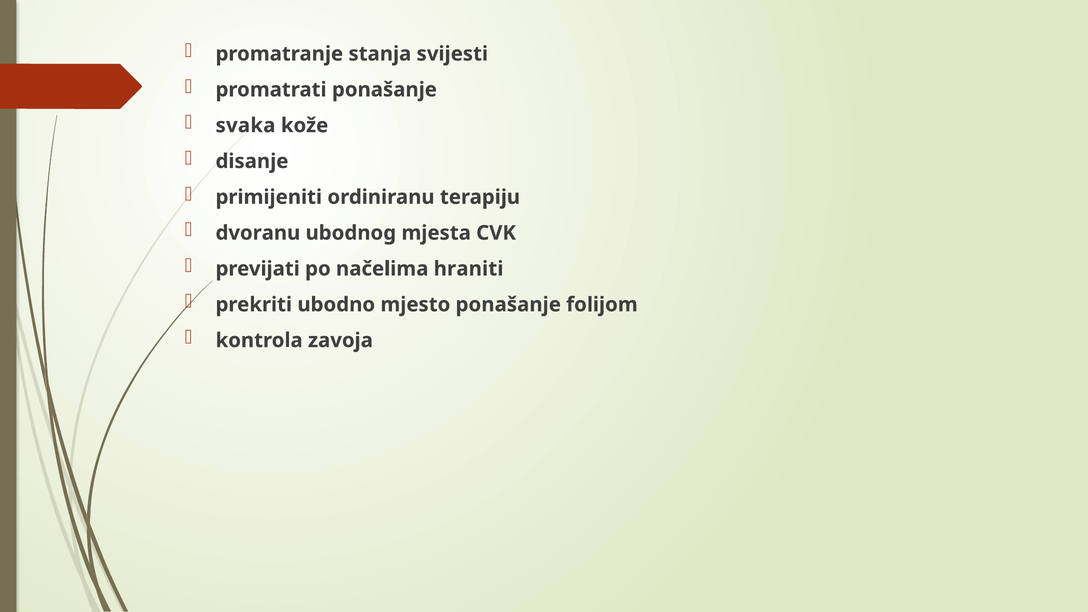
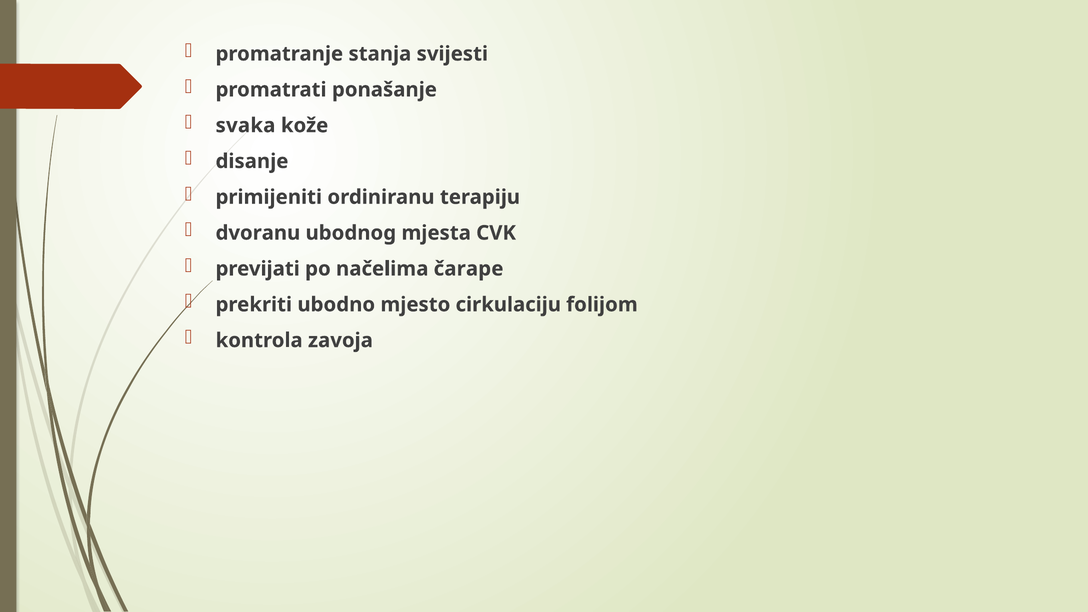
hraniti: hraniti -> čarape
mjesto ponašanje: ponašanje -> cirkulaciju
